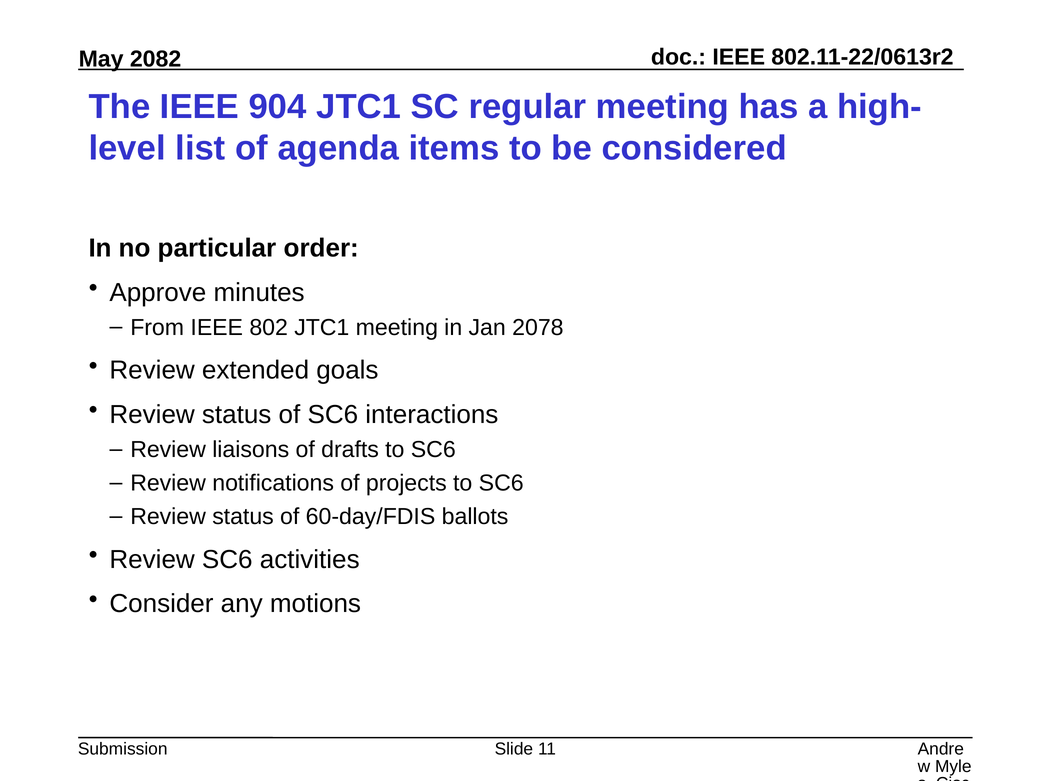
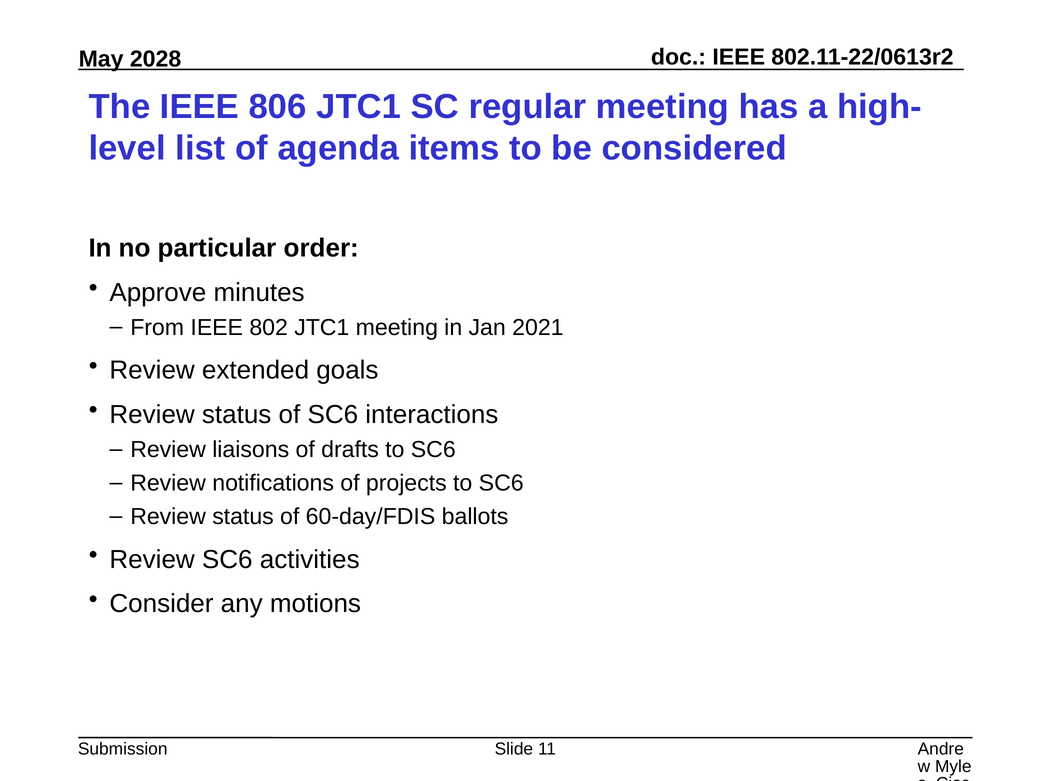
2082: 2082 -> 2028
904: 904 -> 806
2078: 2078 -> 2021
